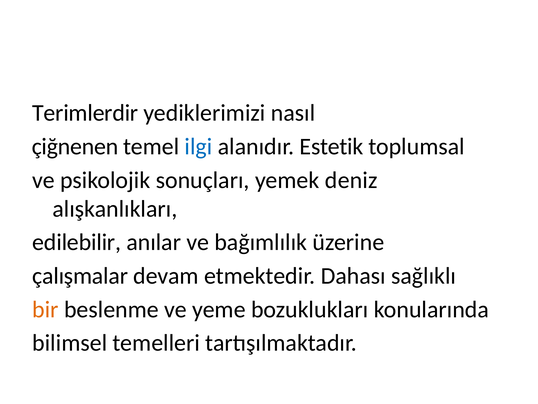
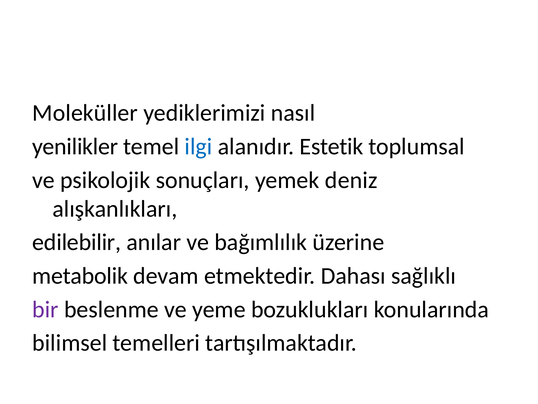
Terimlerdir: Terimlerdir -> Moleküller
çiğnenen: çiğnenen -> yenilikler
çalışmalar: çalışmalar -> metabolik
bir colour: orange -> purple
